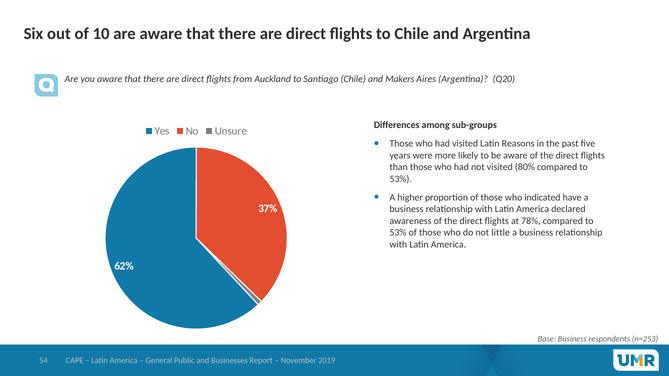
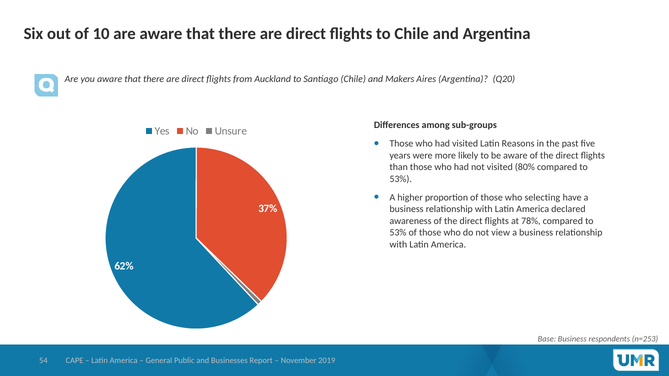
indicated: indicated -> selecting
little: little -> view
